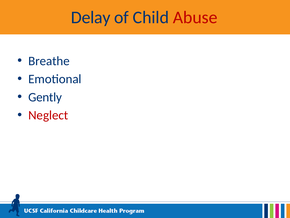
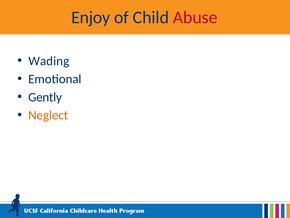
Delay: Delay -> Enjoy
Breathe: Breathe -> Wading
Neglect colour: red -> orange
